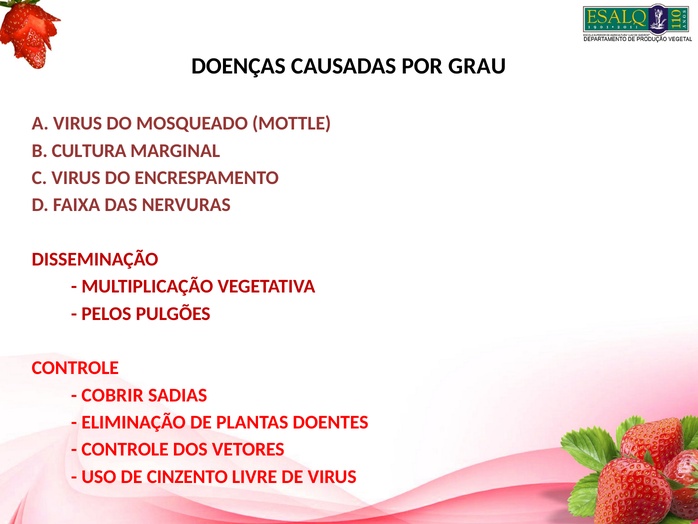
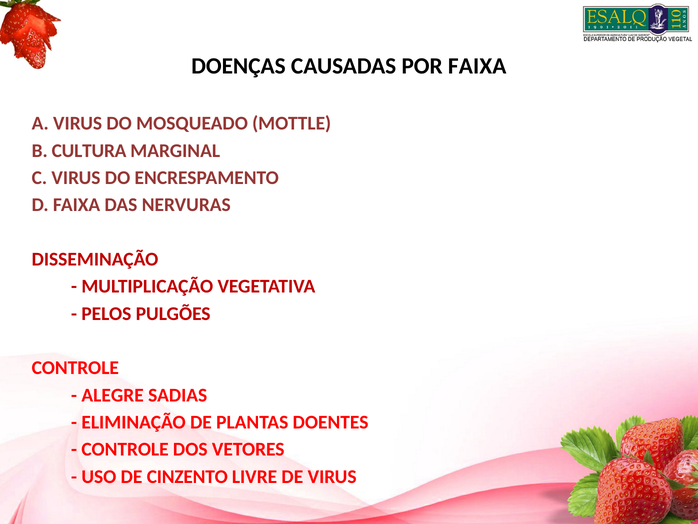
POR GRAU: GRAU -> FAIXA
COBRIR: COBRIR -> ALEGRE
